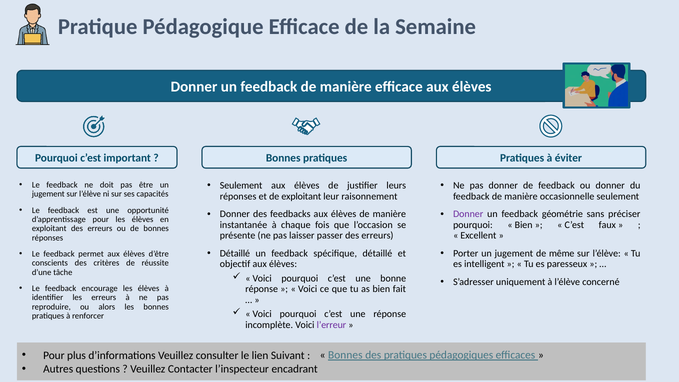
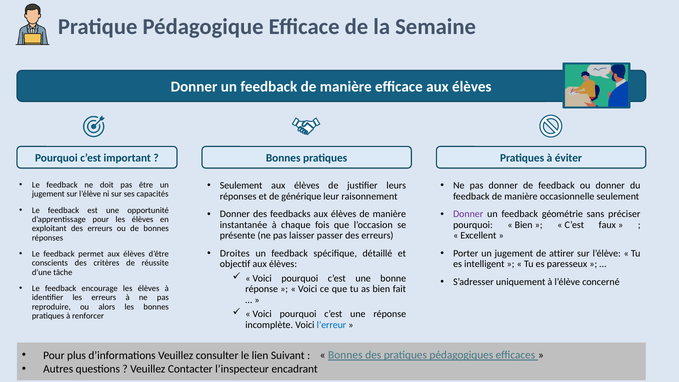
de exploitant: exploitant -> générique
Détaillé at (235, 253): Détaillé -> Droites
même: même -> attirer
l’erreur colour: purple -> blue
